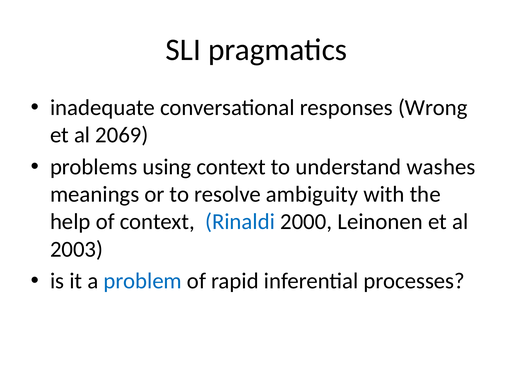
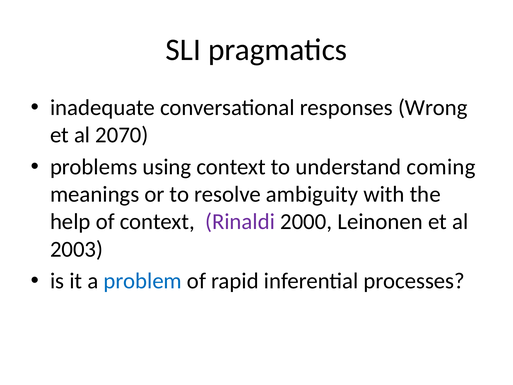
2069: 2069 -> 2070
washes: washes -> coming
Rinaldi colour: blue -> purple
